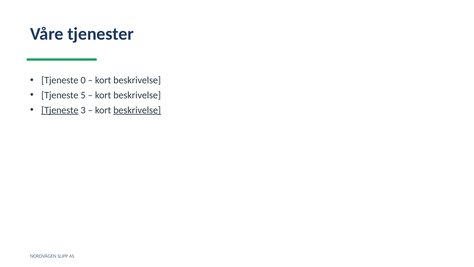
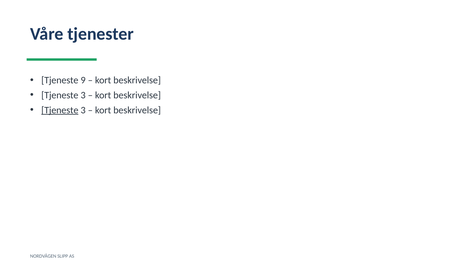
0: 0 -> 9
5 at (83, 95): 5 -> 3
beskrivelse at (137, 110) underline: present -> none
